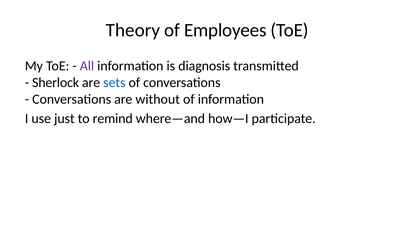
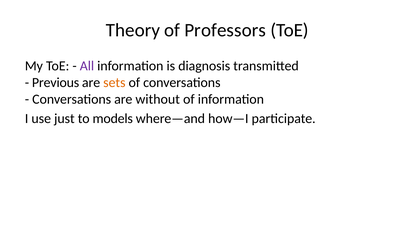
Employees: Employees -> Professors
Sherlock: Sherlock -> Previous
sets colour: blue -> orange
remind: remind -> models
